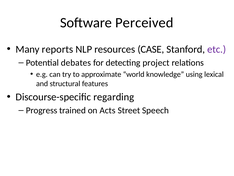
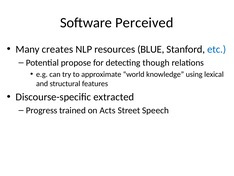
reports: reports -> creates
CASE: CASE -> BLUE
etc colour: purple -> blue
debates: debates -> propose
project: project -> though
regarding: regarding -> extracted
